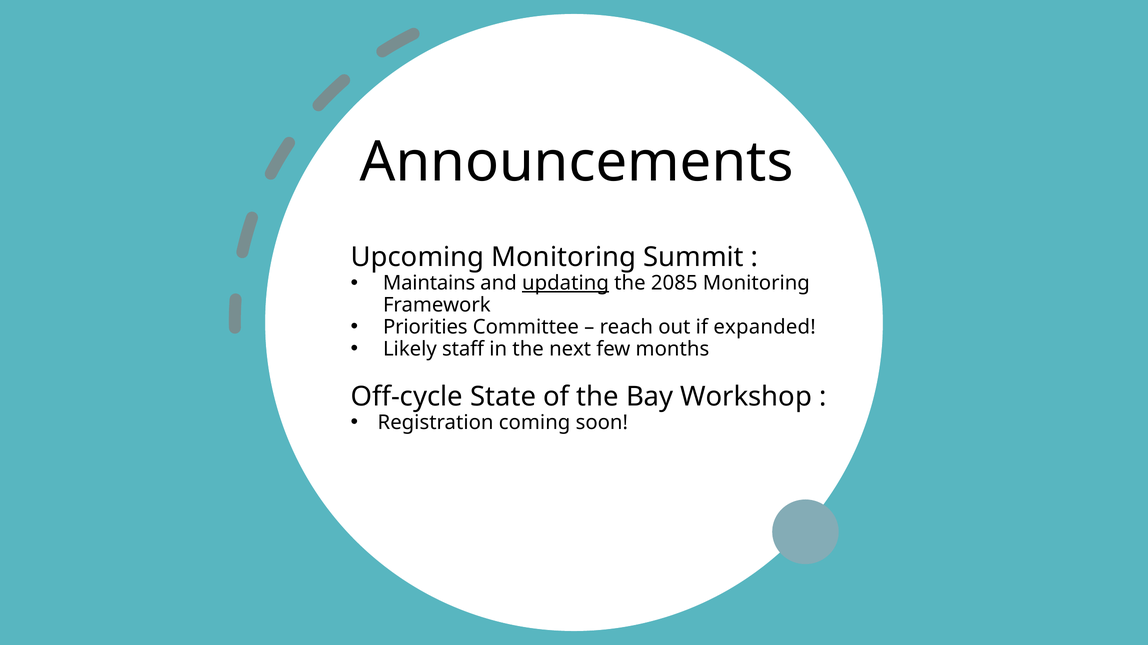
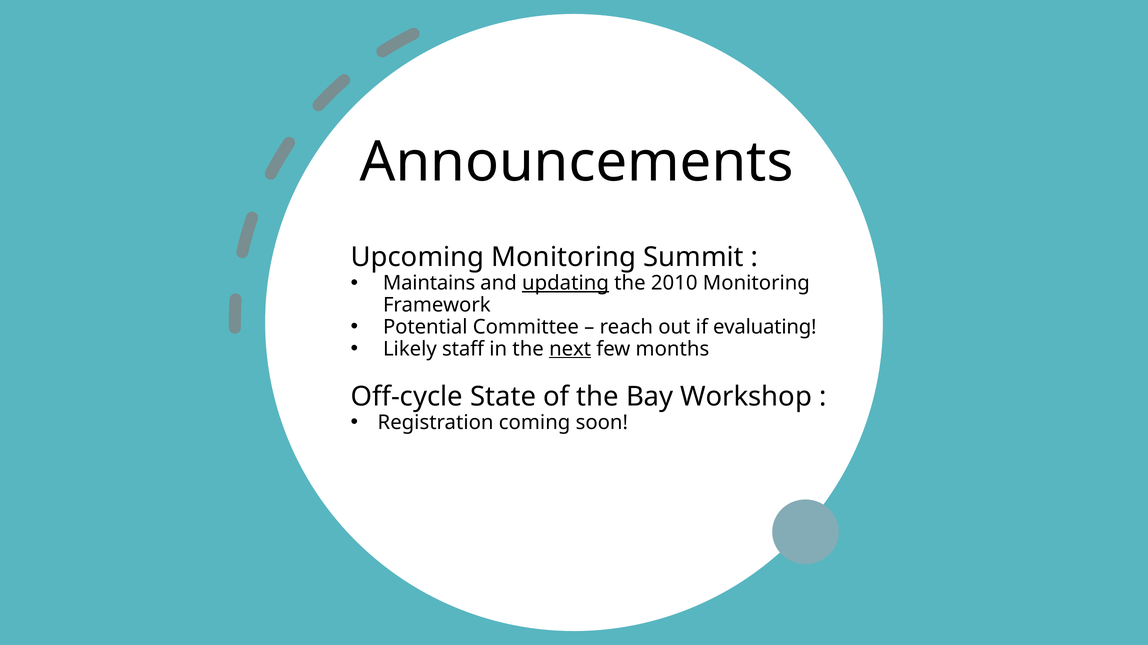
2085: 2085 -> 2010
Priorities: Priorities -> Potential
expanded: expanded -> evaluating
next underline: none -> present
